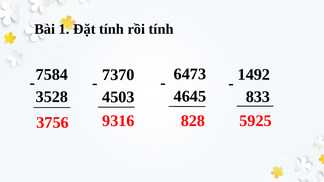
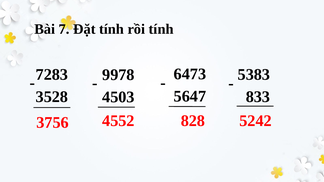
1: 1 -> 7
7584: 7584 -> 7283
1492: 1492 -> 5383
7370: 7370 -> 9978
4645: 4645 -> 5647
5925: 5925 -> 5242
9316: 9316 -> 4552
